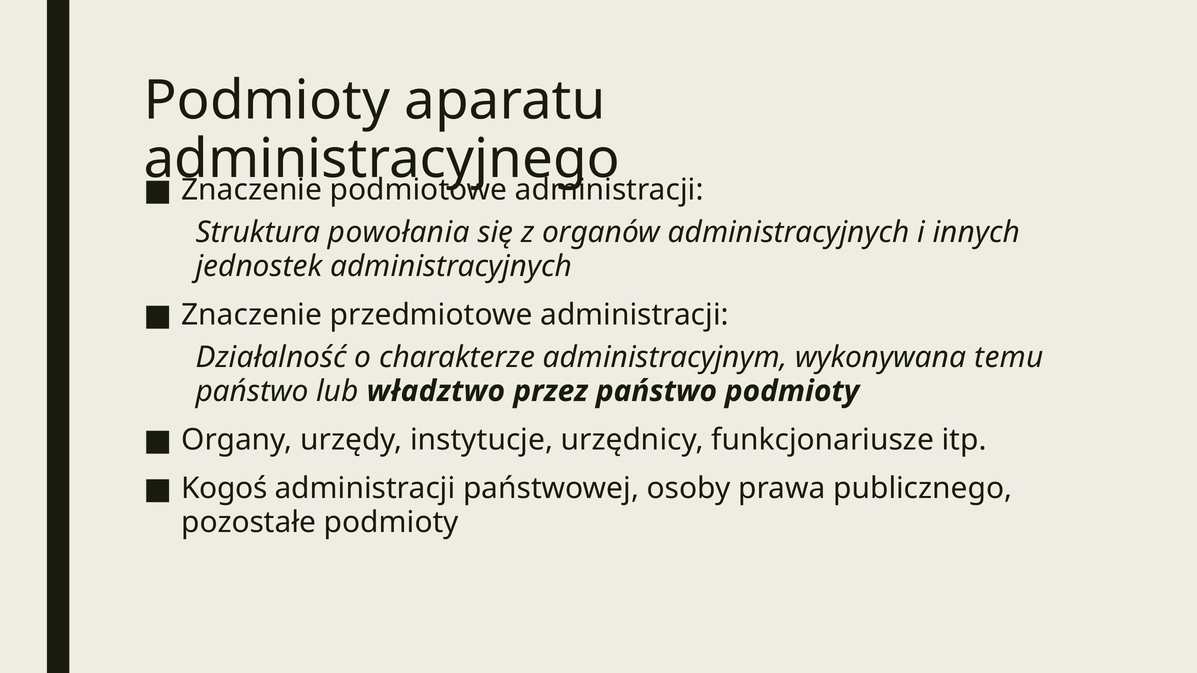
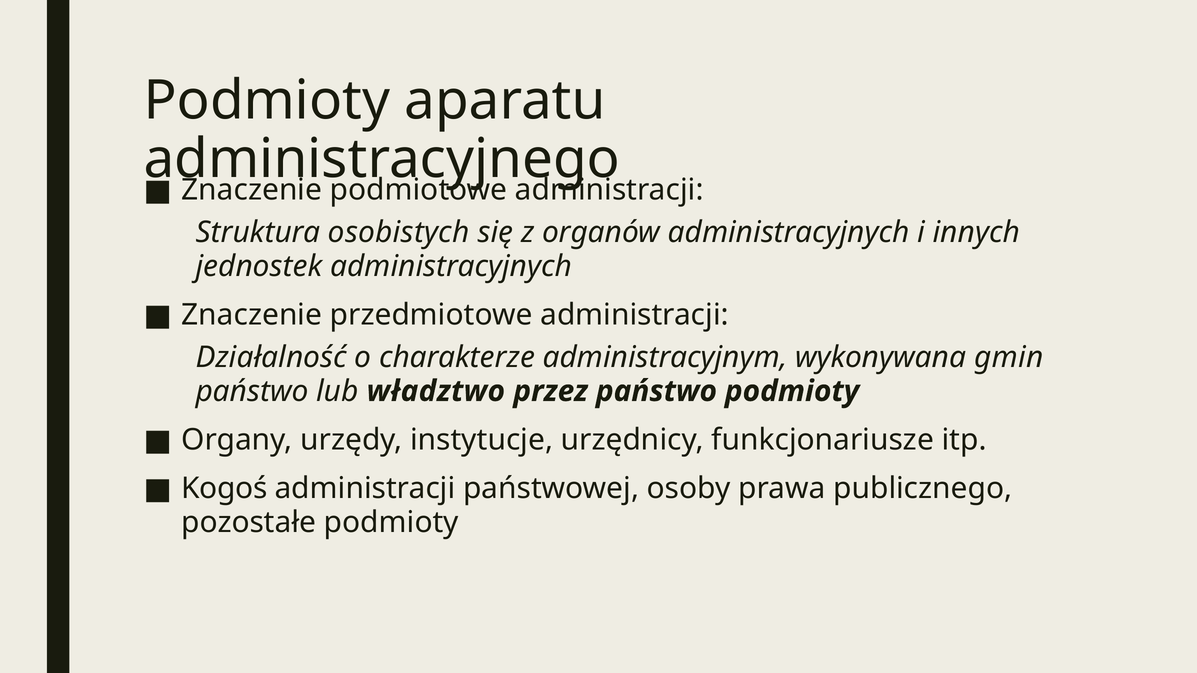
powołania: powołania -> osobistych
temu: temu -> gmin
